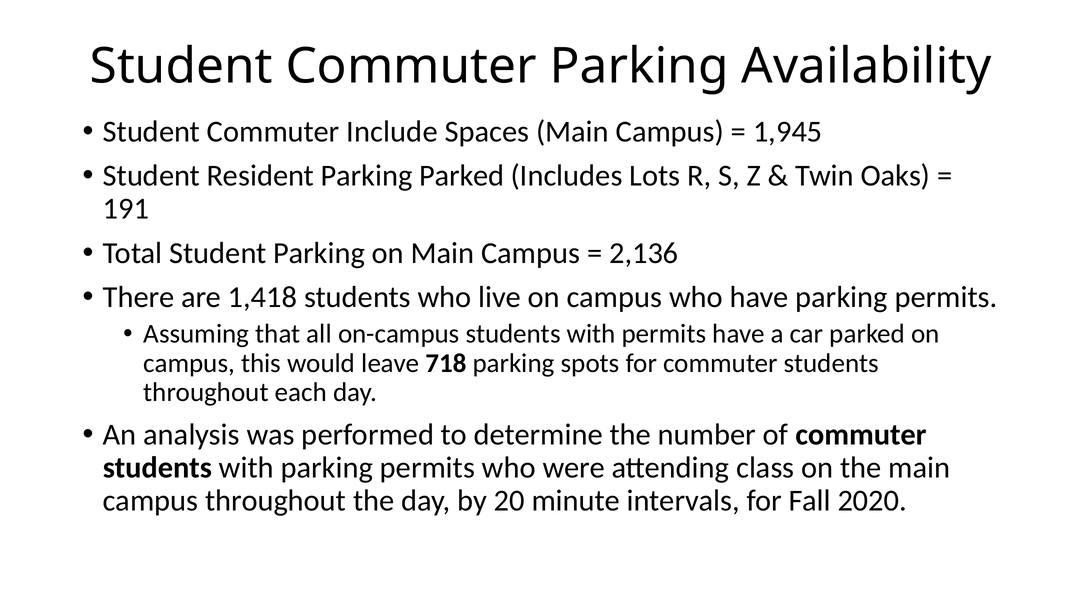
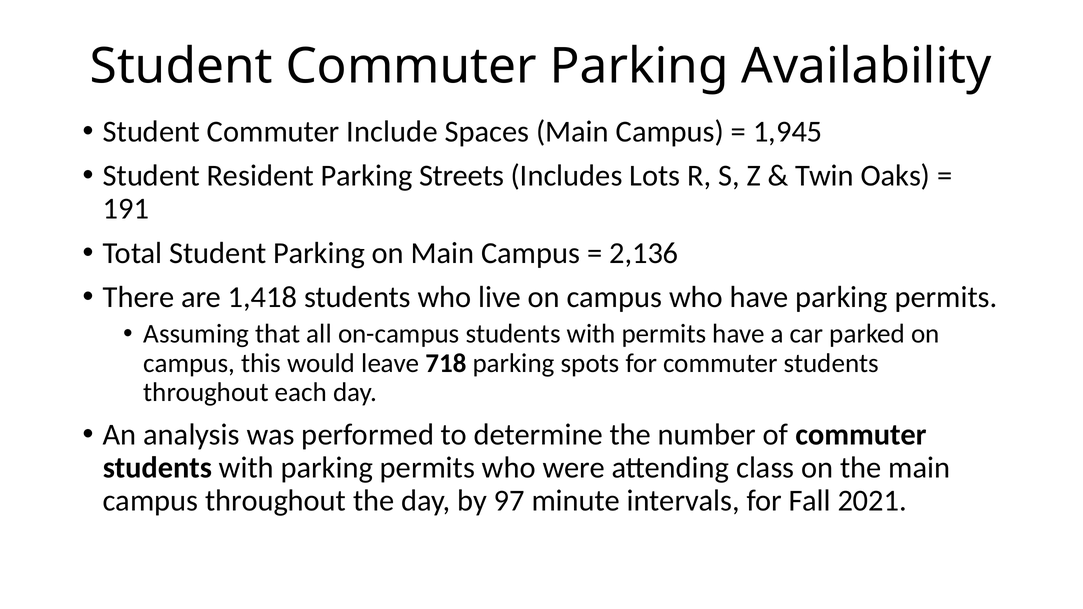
Parking Parked: Parked -> Streets
20: 20 -> 97
2020: 2020 -> 2021
